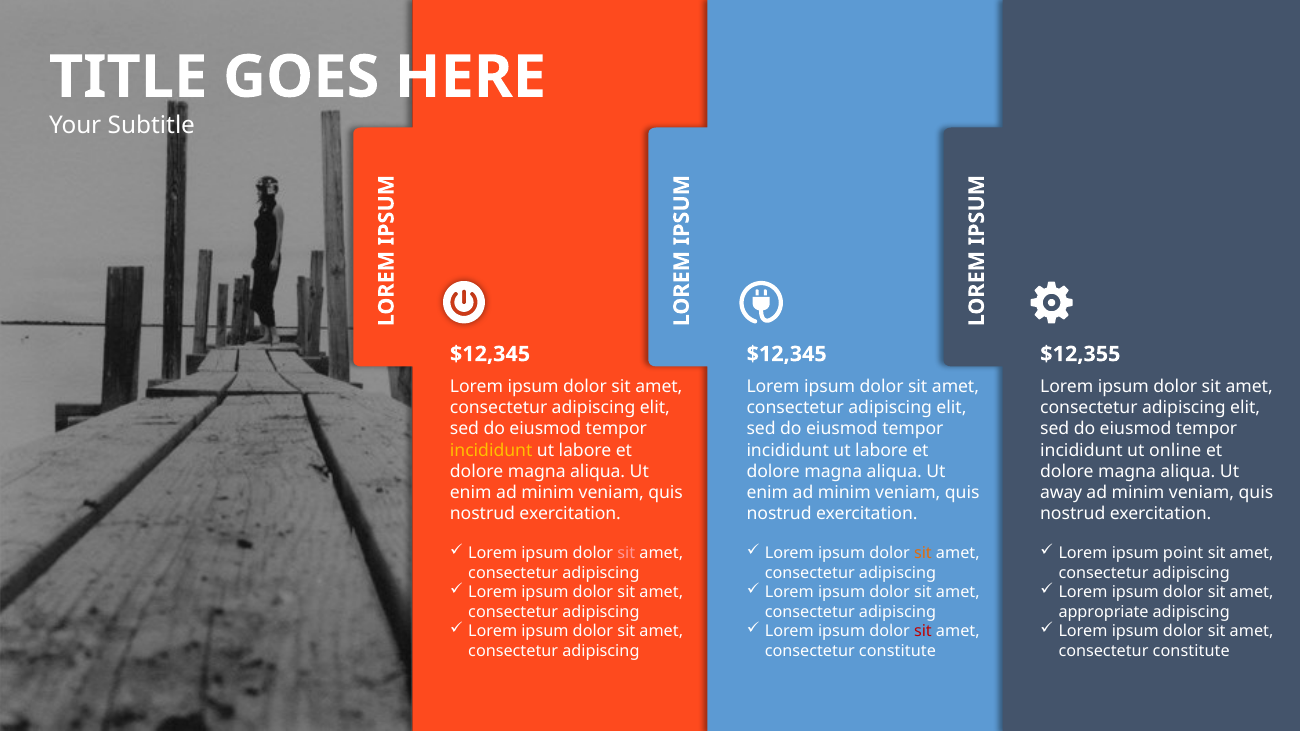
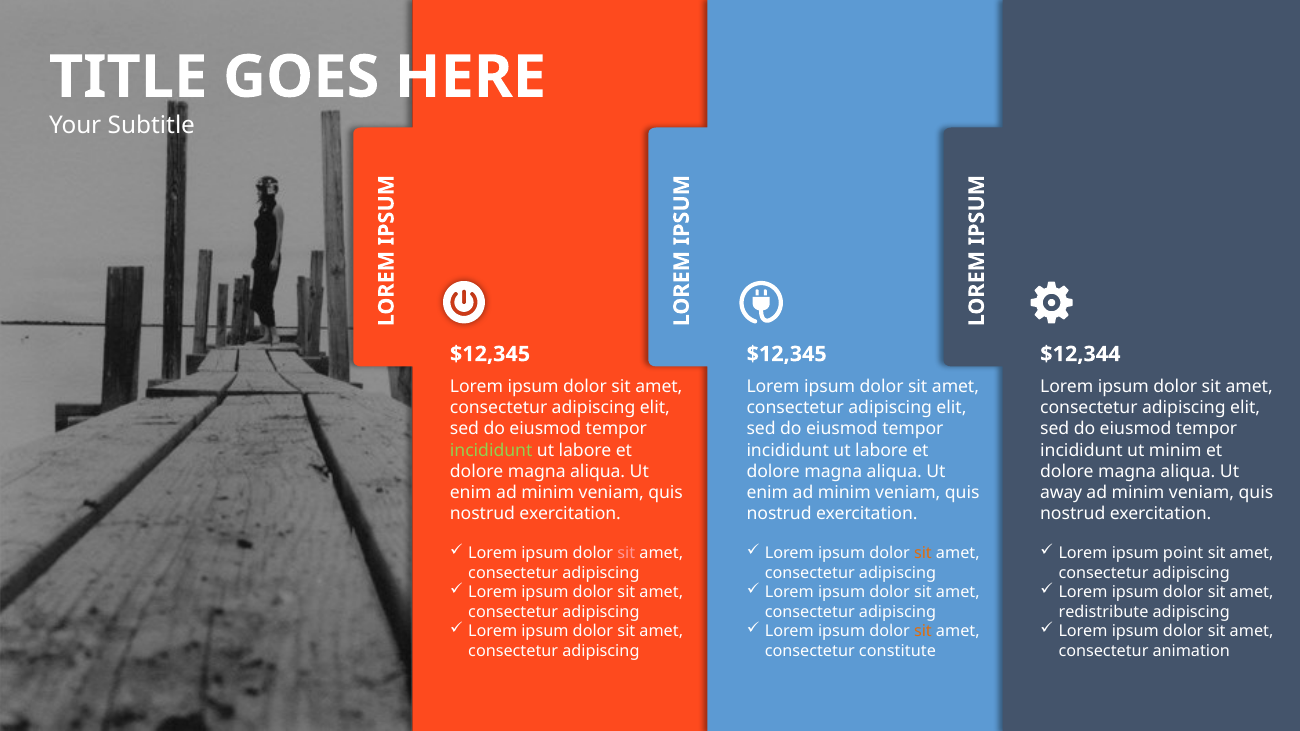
$12,355: $12,355 -> $12,344
incididunt at (491, 450) colour: yellow -> light green
ut online: online -> minim
appropriate: appropriate -> redistribute
sit at (923, 632) colour: red -> orange
constitute at (1191, 651): constitute -> animation
